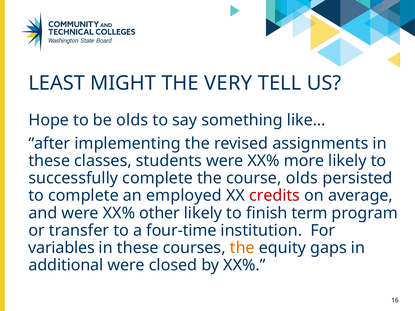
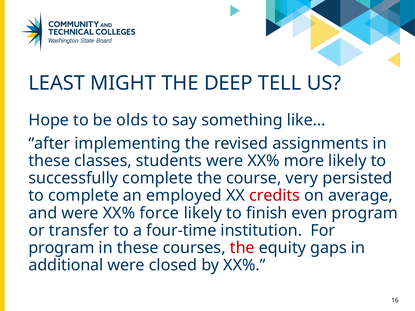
VERY: VERY -> DEEP
course olds: olds -> very
other: other -> force
term: term -> even
variables at (62, 248): variables -> program
the at (242, 248) colour: orange -> red
